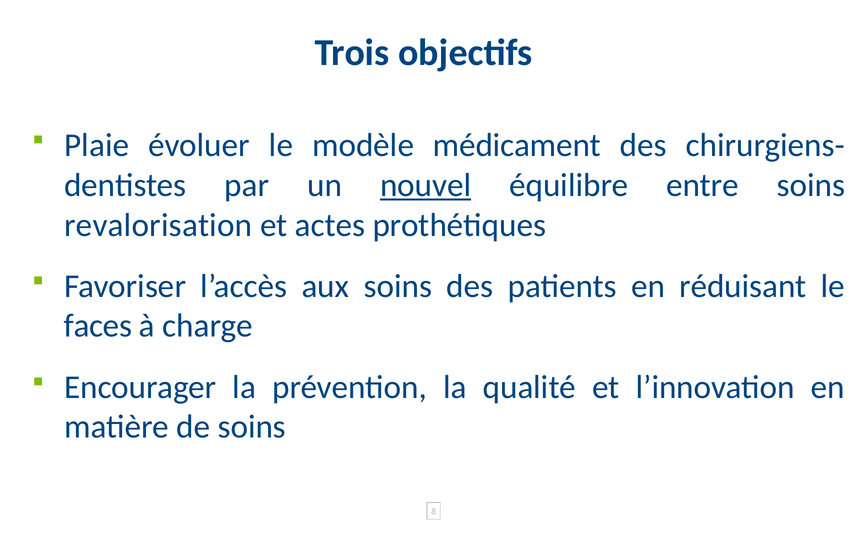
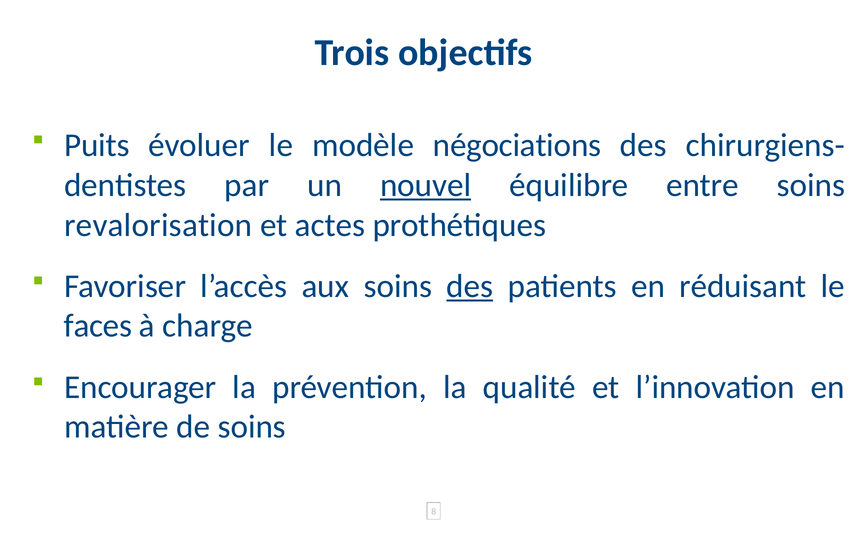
Plaie: Plaie -> Puits
médicament: médicament -> négociations
des at (470, 286) underline: none -> present
